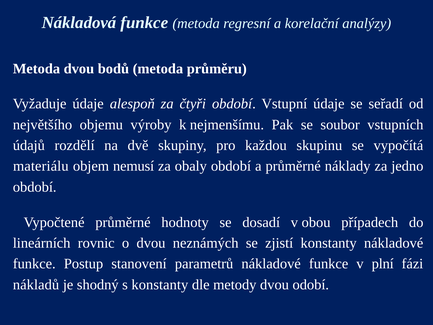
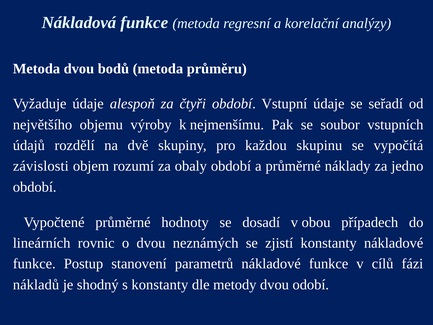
materiálu: materiálu -> závislosti
nemusí: nemusí -> rozumí
plní: plní -> cílů
